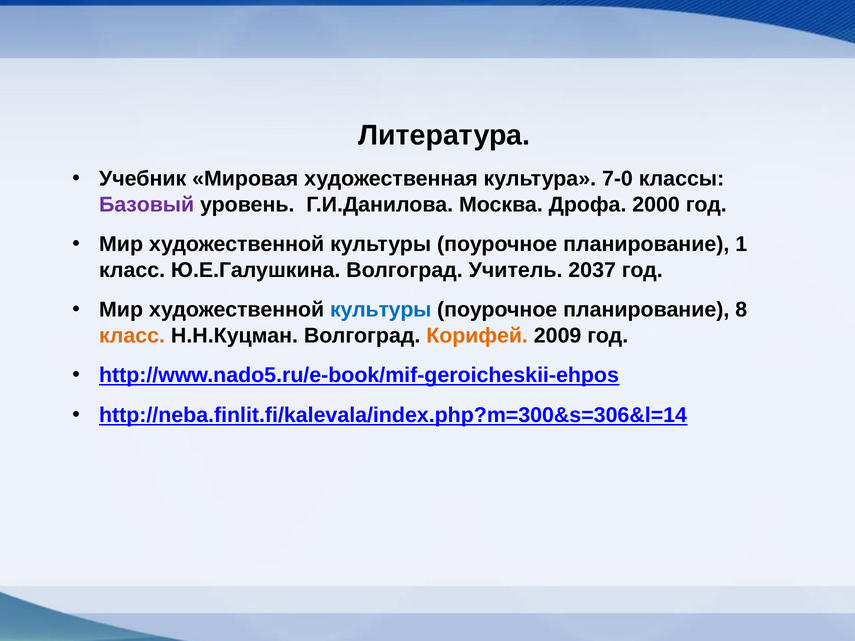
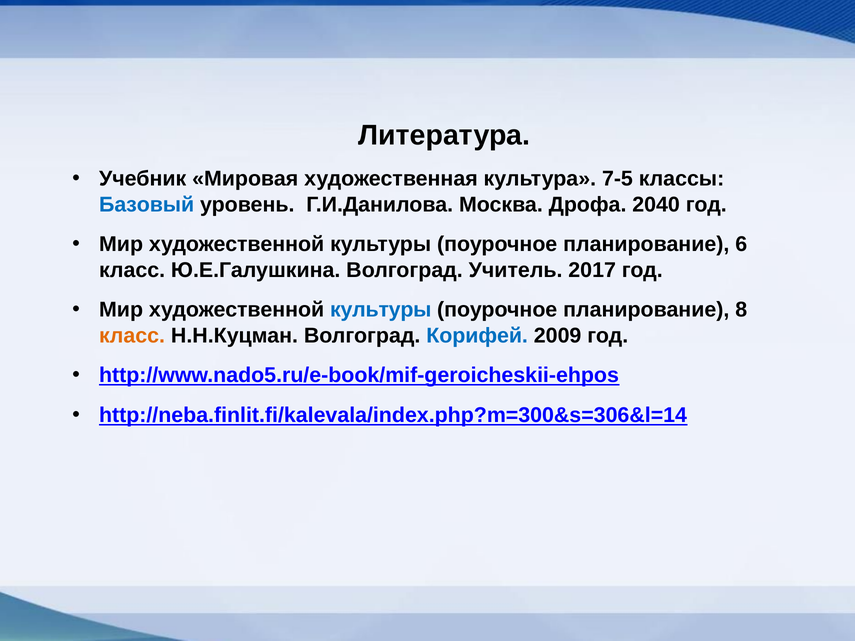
7-0: 7-0 -> 7-5
Базовый colour: purple -> blue
2000: 2000 -> 2040
1: 1 -> 6
2037: 2037 -> 2017
Корифей colour: orange -> blue
